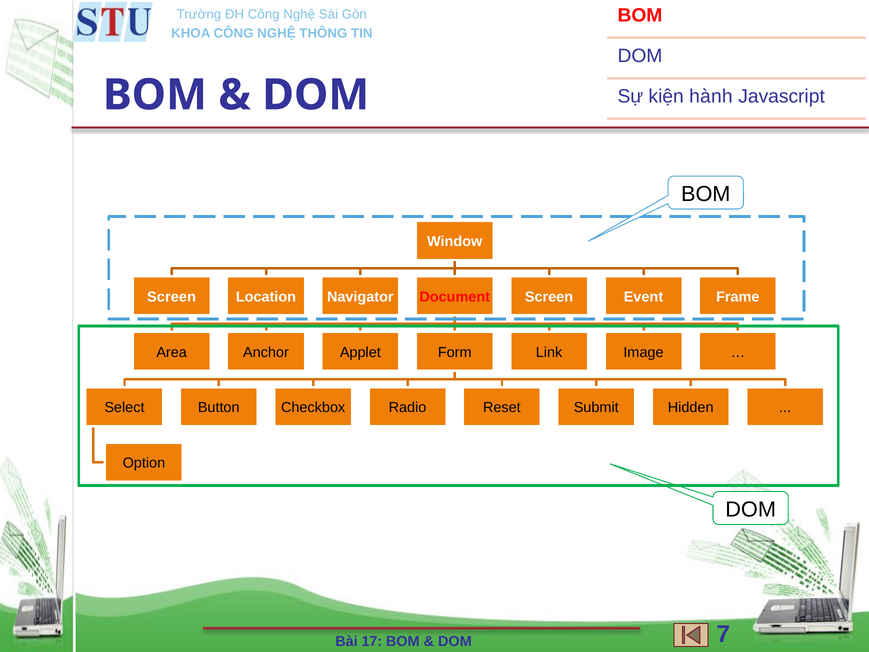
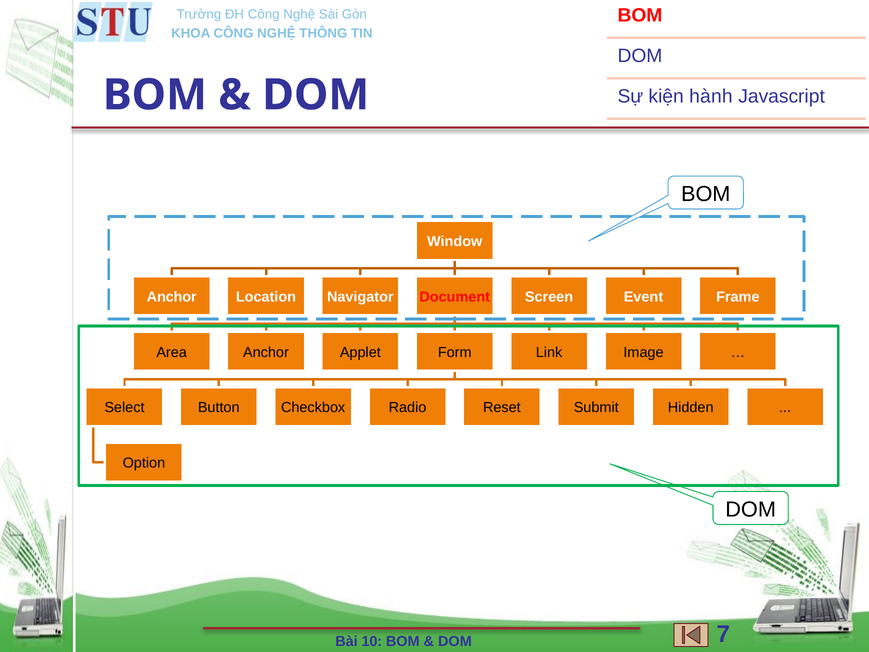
Screen at (172, 297): Screen -> Anchor
17: 17 -> 10
